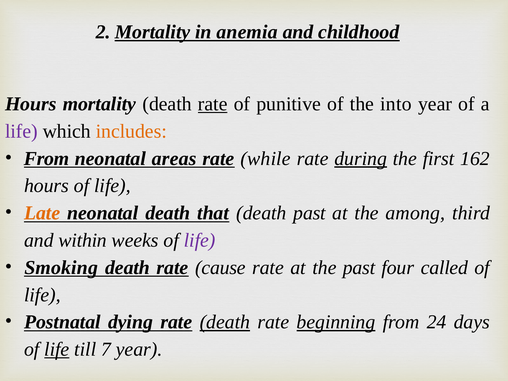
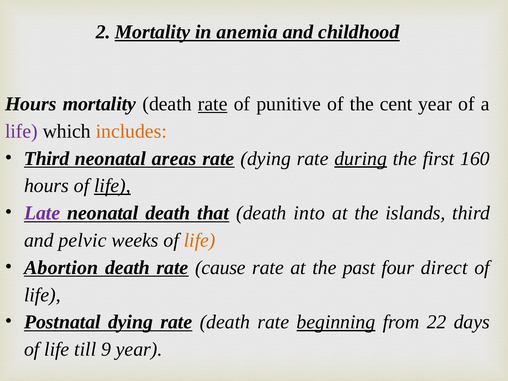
into: into -> cent
From at (47, 159): From -> Third
rate while: while -> dying
162: 162 -> 160
life at (112, 186) underline: none -> present
Late colour: orange -> purple
death past: past -> into
among: among -> islands
within: within -> pelvic
life at (200, 240) colour: purple -> orange
Smoking: Smoking -> Abortion
called: called -> direct
death at (225, 322) underline: present -> none
24: 24 -> 22
life at (57, 349) underline: present -> none
7: 7 -> 9
